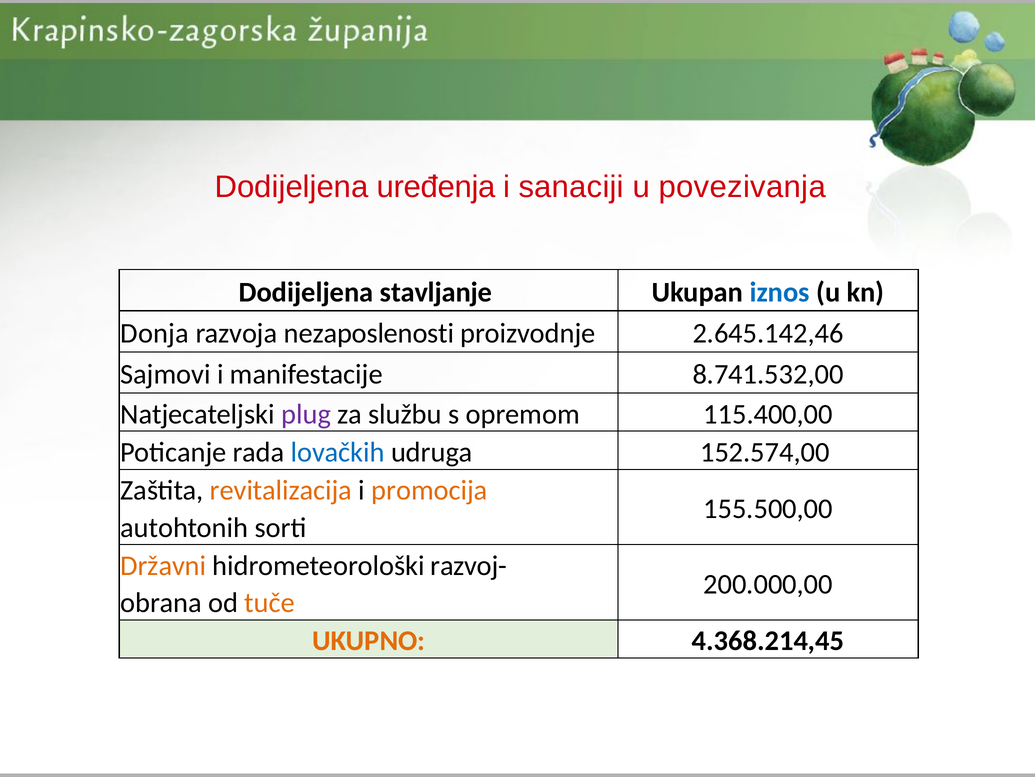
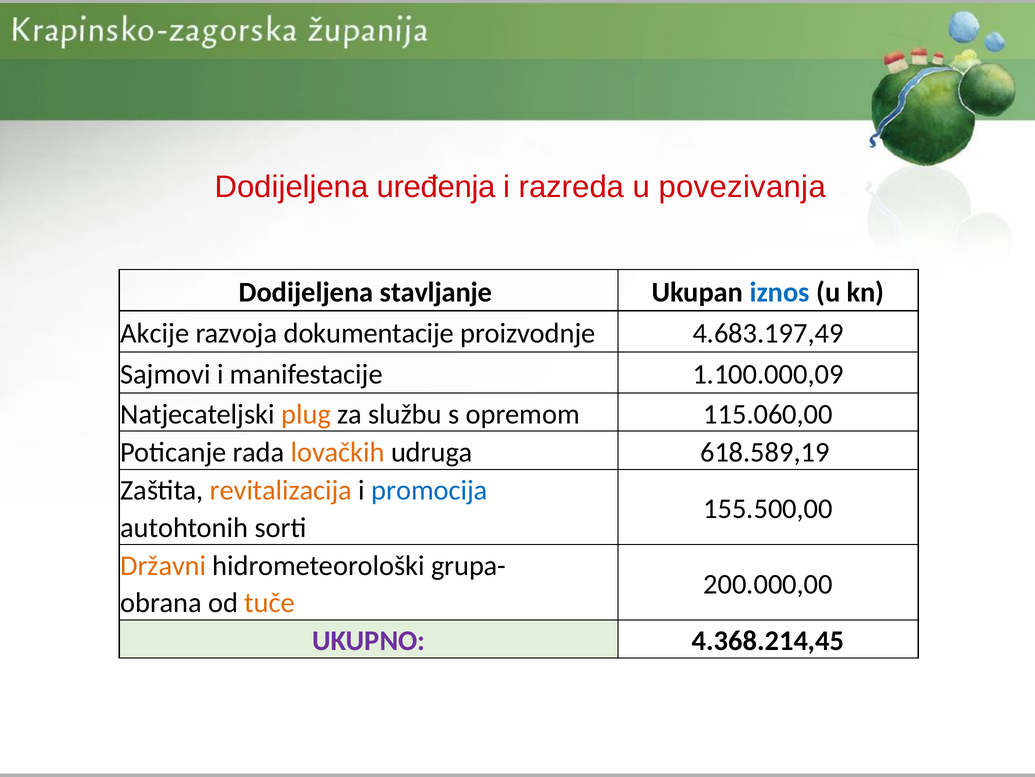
sanaciji: sanaciji -> razreda
Donja: Donja -> Akcije
nezaposlenosti: nezaposlenosti -> dokumentacije
2.645.142,46: 2.645.142,46 -> 4.683.197,49
8.741.532,00: 8.741.532,00 -> 1.100.000,09
plug colour: purple -> orange
115.400,00: 115.400,00 -> 115.060,00
lovačkih colour: blue -> orange
152.574,00: 152.574,00 -> 618.589,19
promocija colour: orange -> blue
razvoj-: razvoj- -> grupa-
UKUPNO colour: orange -> purple
